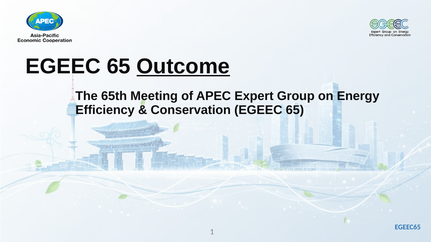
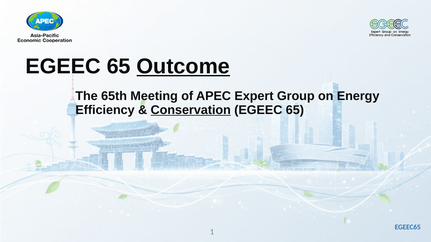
Conservation underline: none -> present
